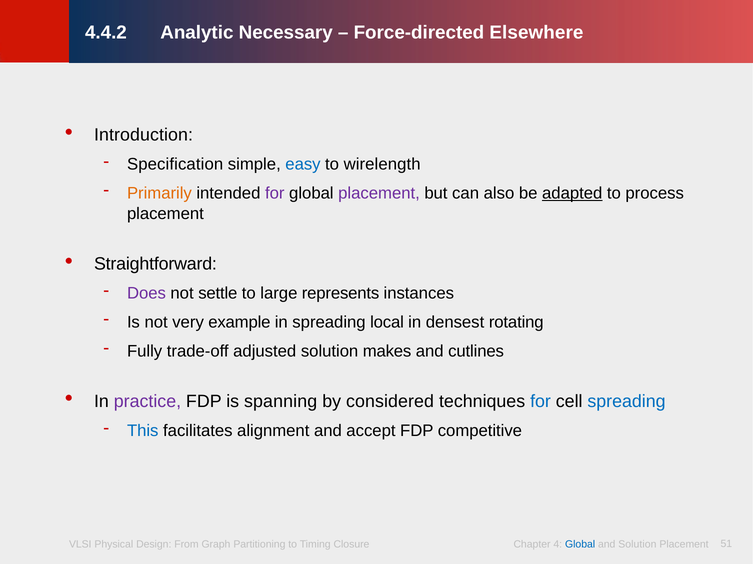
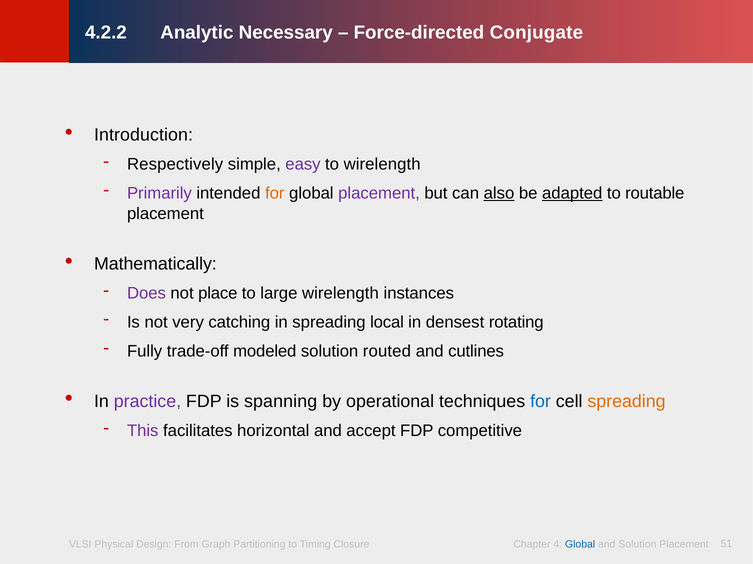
4.4.2: 4.4.2 -> 4.2.2
Elsewhere: Elsewhere -> Conjugate
Specification: Specification -> Respectively
easy colour: blue -> purple
Primarily colour: orange -> purple
for at (275, 193) colour: purple -> orange
also underline: none -> present
process: process -> routable
Straightforward: Straightforward -> Mathematically
settle: settle -> place
large represents: represents -> wirelength
example: example -> catching
adjusted: adjusted -> modeled
makes: makes -> routed
considered: considered -> operational
spreading at (627, 402) colour: blue -> orange
This colour: blue -> purple
alignment: alignment -> horizontal
